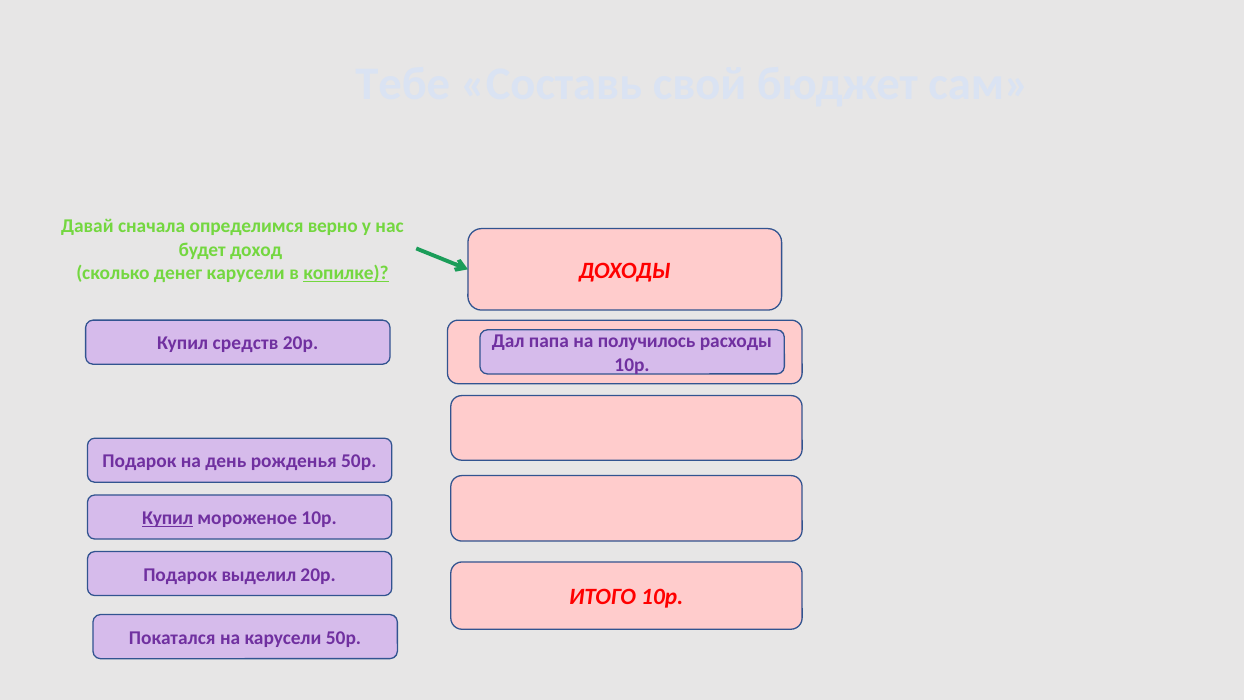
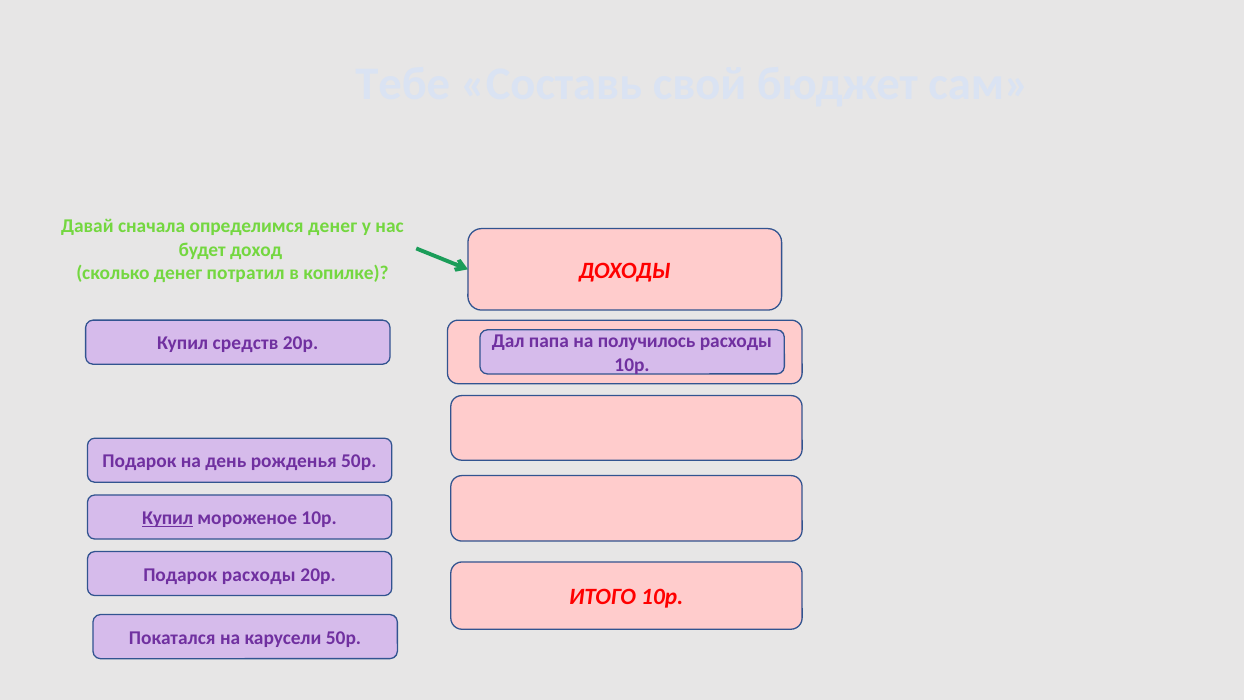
определимся верно: верно -> денег
денег карусели: карусели -> потратил
копилке underline: present -> none
Подарок выделил: выделил -> расходы
